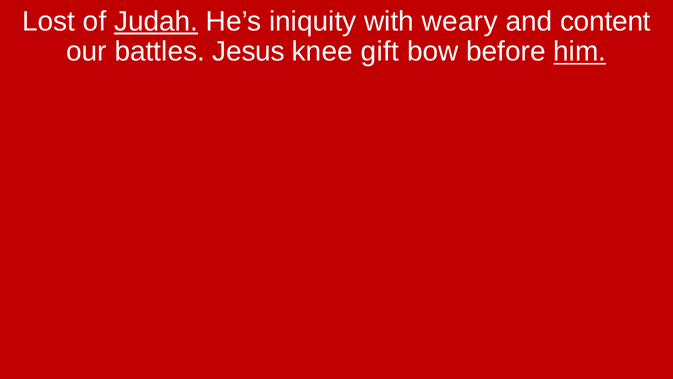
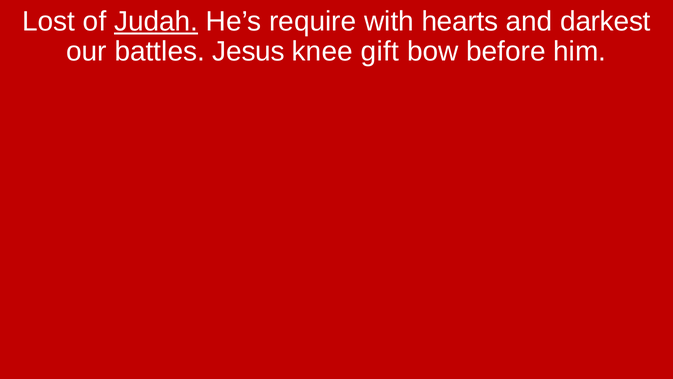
iniquity: iniquity -> require
weary: weary -> hearts
content: content -> darkest
him underline: present -> none
